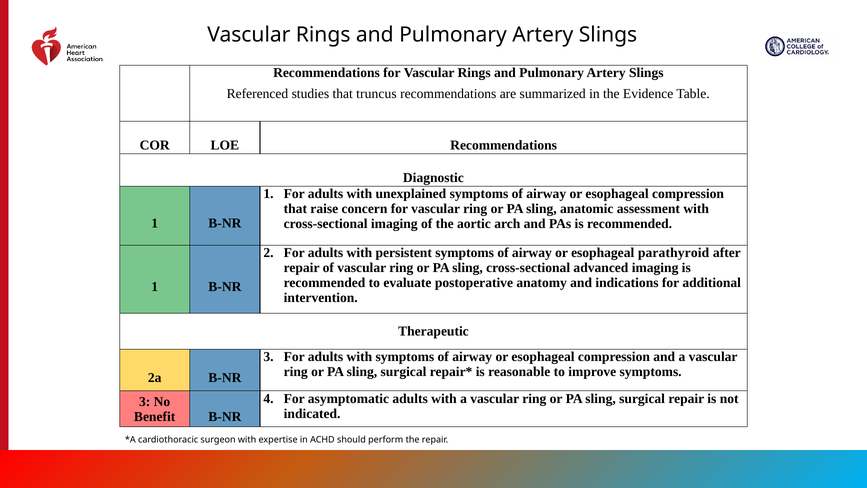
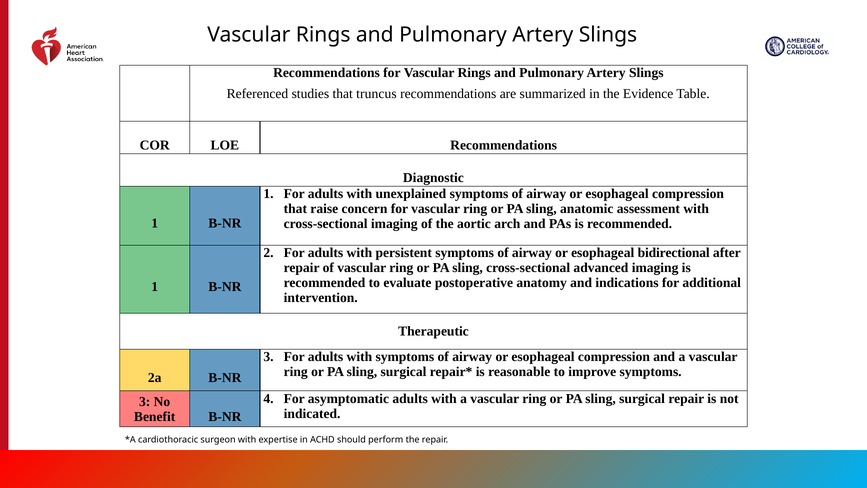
parathyroid: parathyroid -> bidirectional
